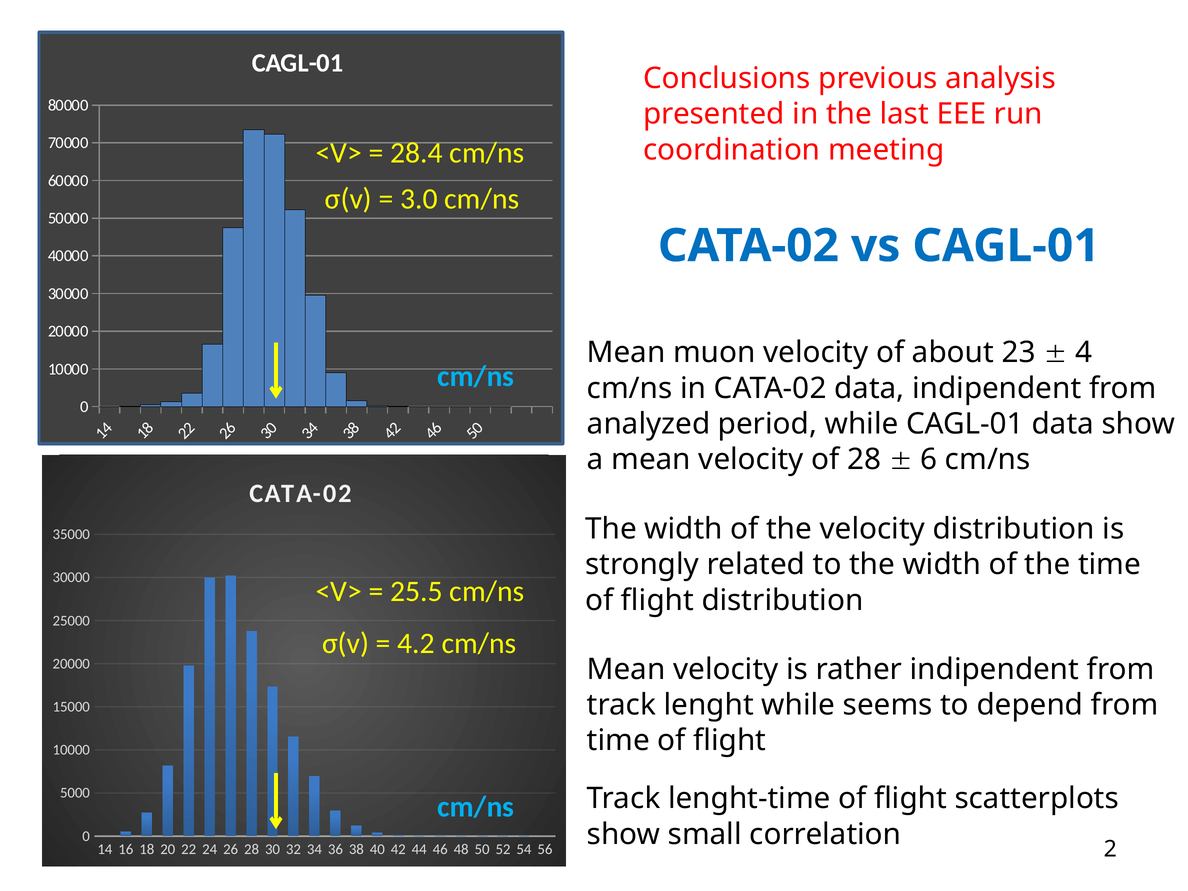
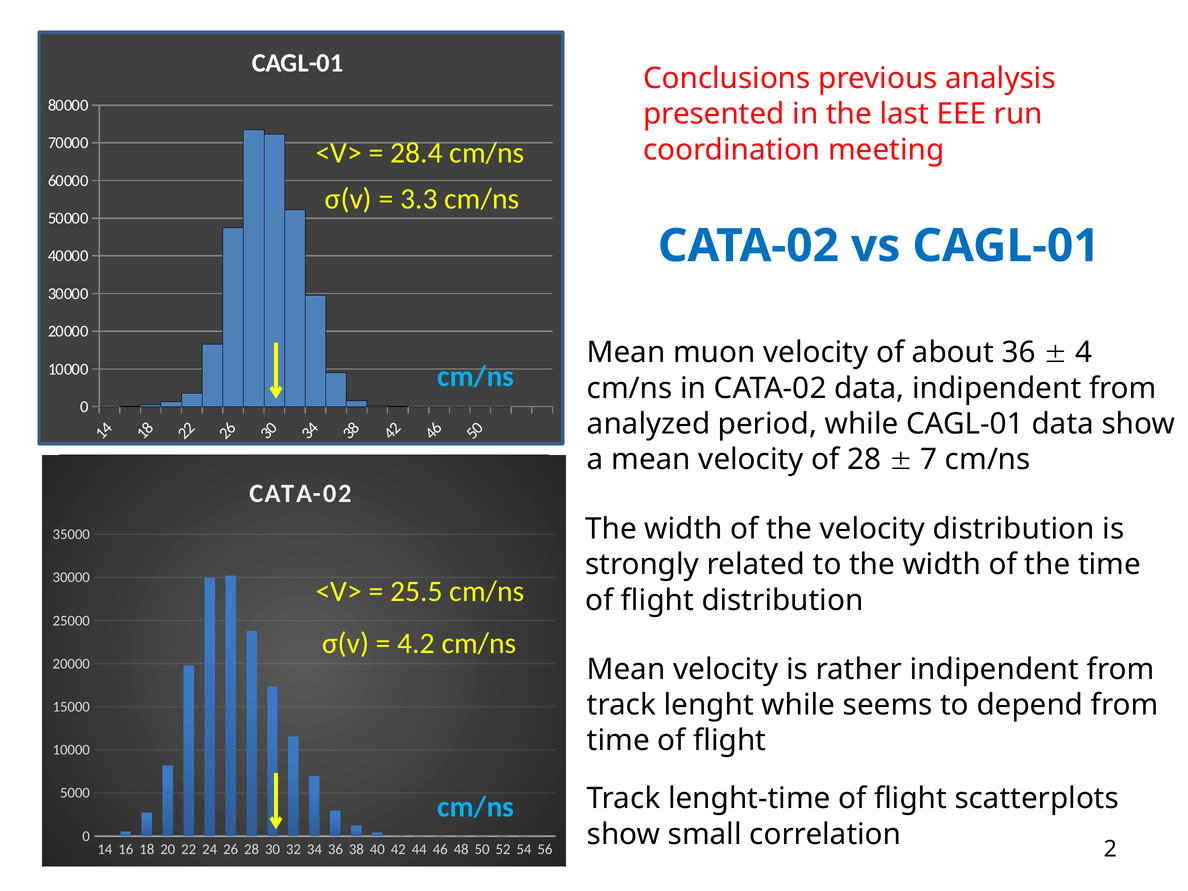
3.0: 3.0 -> 3.3
about 23: 23 -> 36
6 at (929, 460): 6 -> 7
